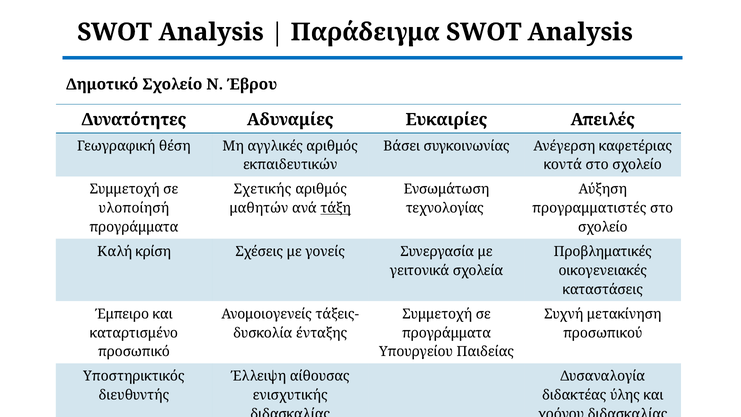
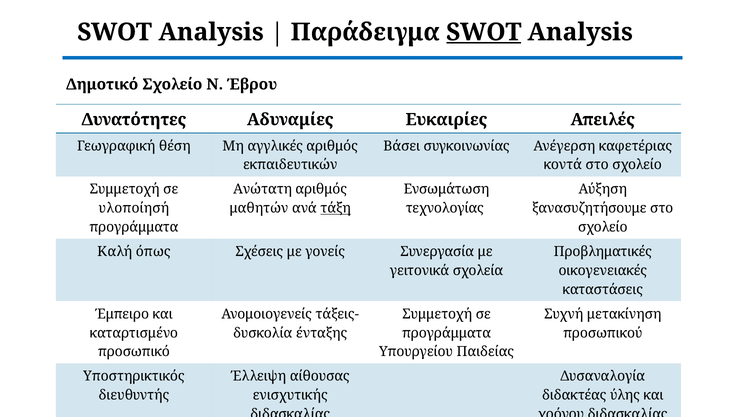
SWOT at (484, 32) underline: none -> present
Σχετικής: Σχετικής -> Ανώτατη
προγραμματιστές: προγραμματιστές -> ξανασυζητήσουμε
κρίση: κρίση -> όπως
